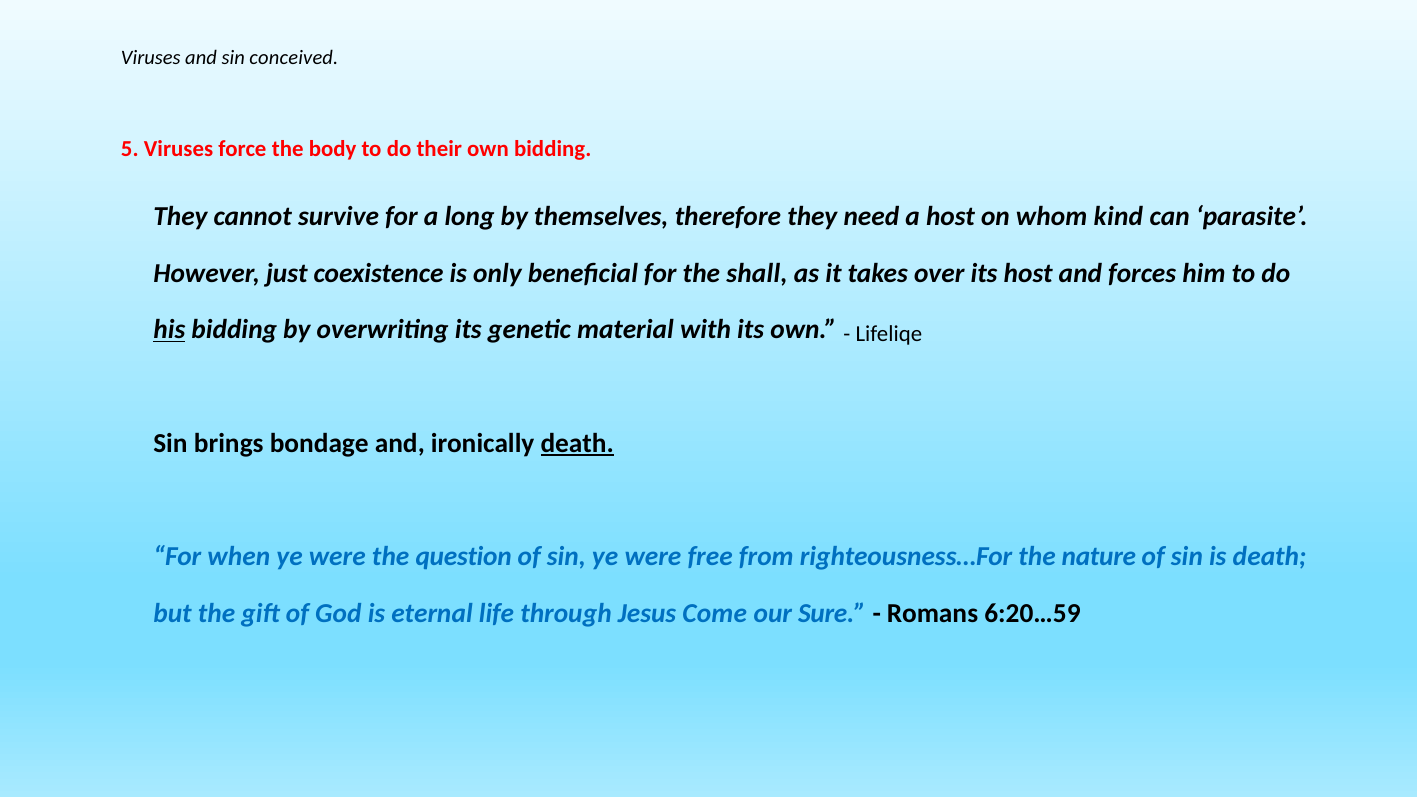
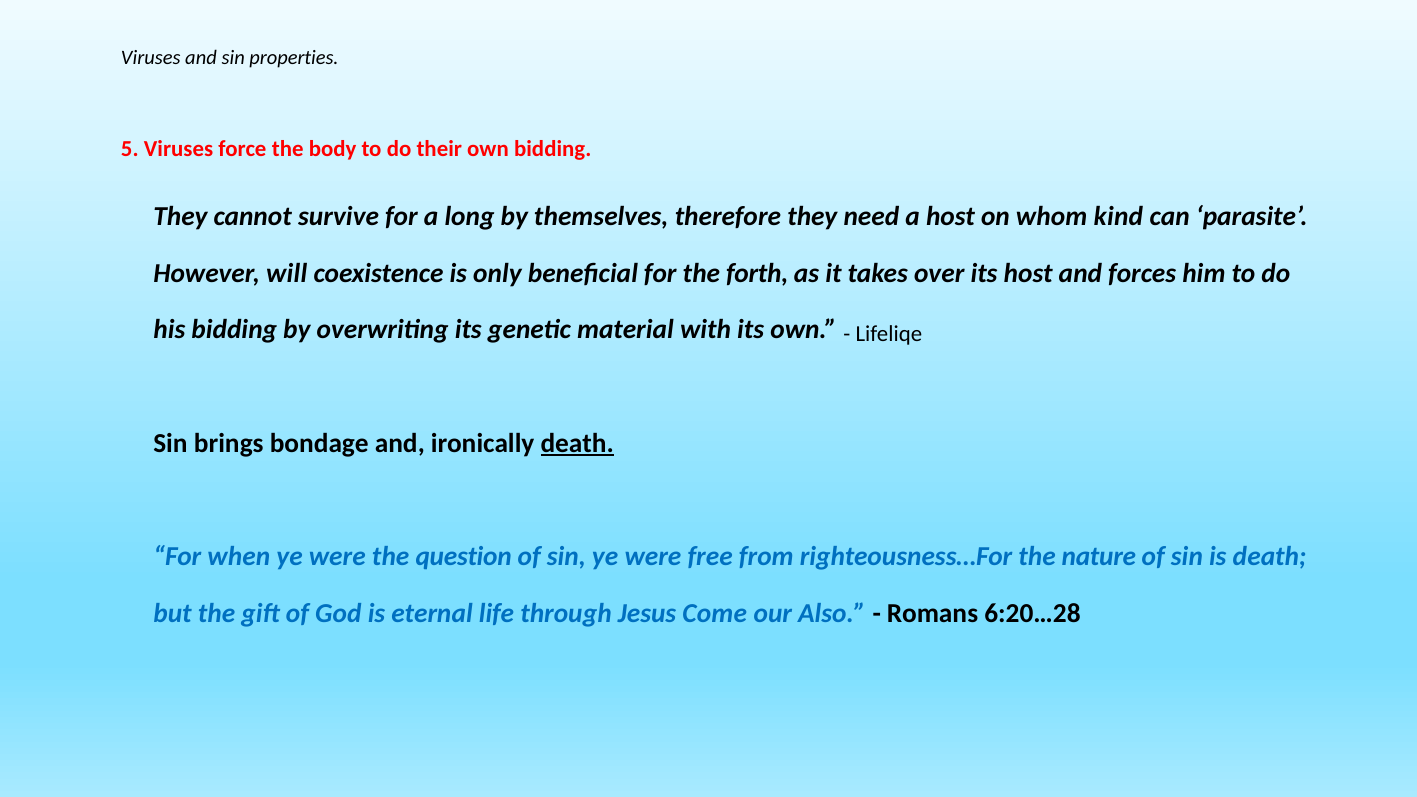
conceived: conceived -> properties
just: just -> will
shall: shall -> forth
his underline: present -> none
Sure: Sure -> Also
6:20…59: 6:20…59 -> 6:20…28
